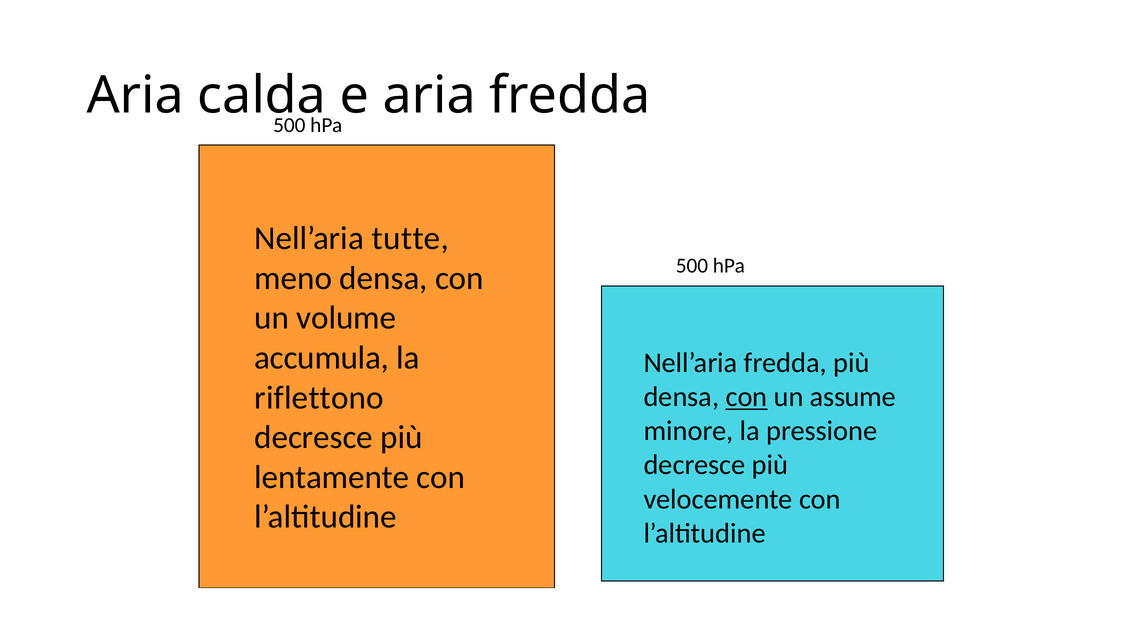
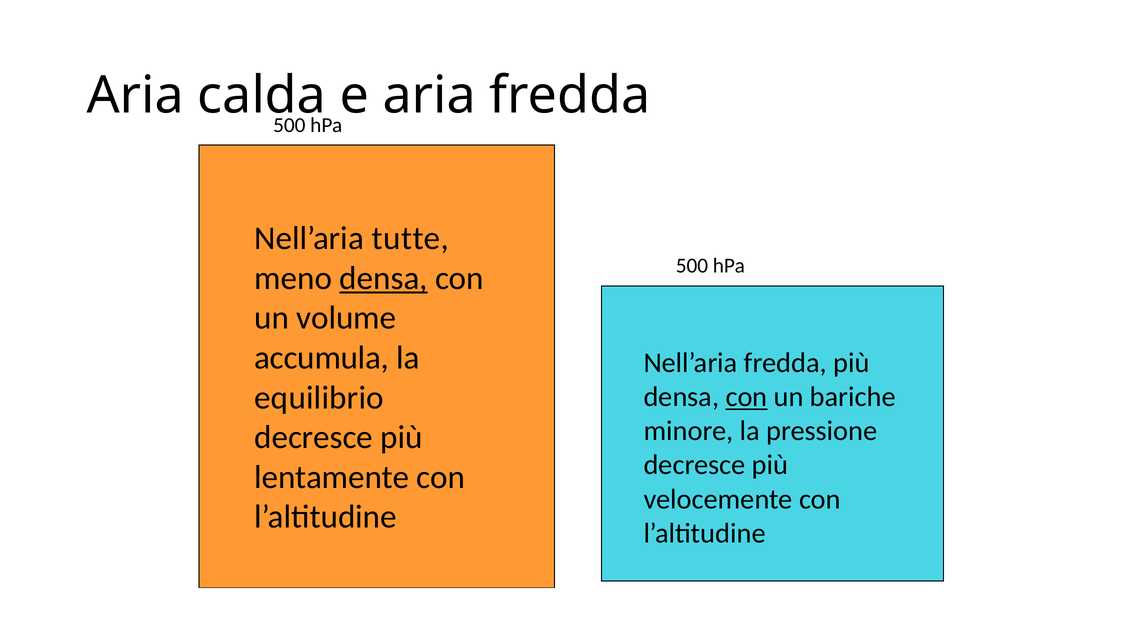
densa at (384, 278) underline: none -> present
riflettono: riflettono -> equilibrio
assume: assume -> bariche
